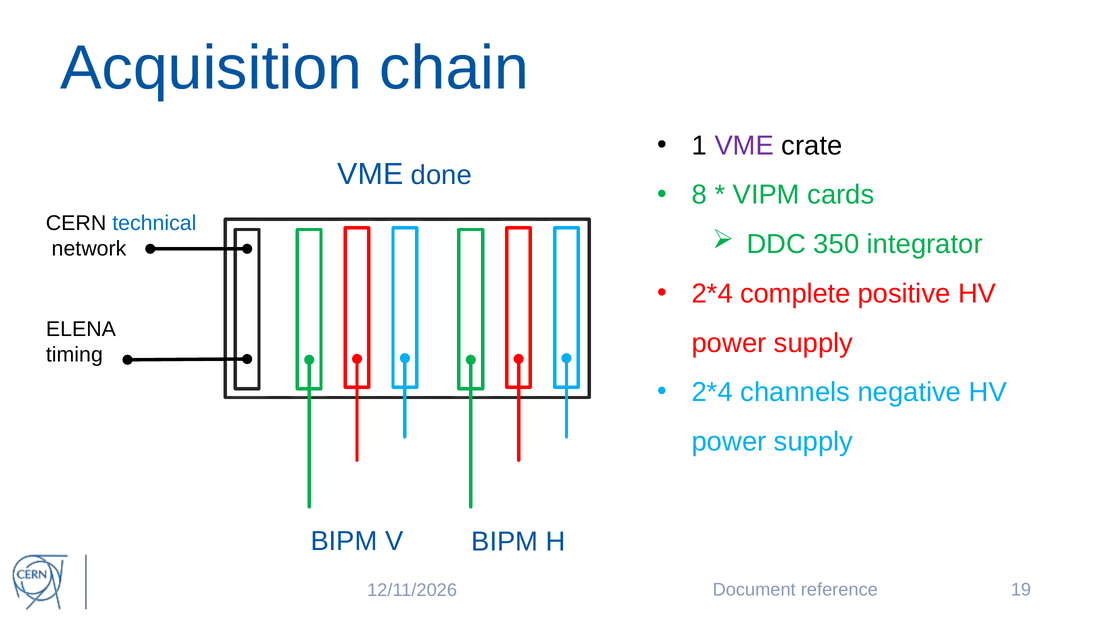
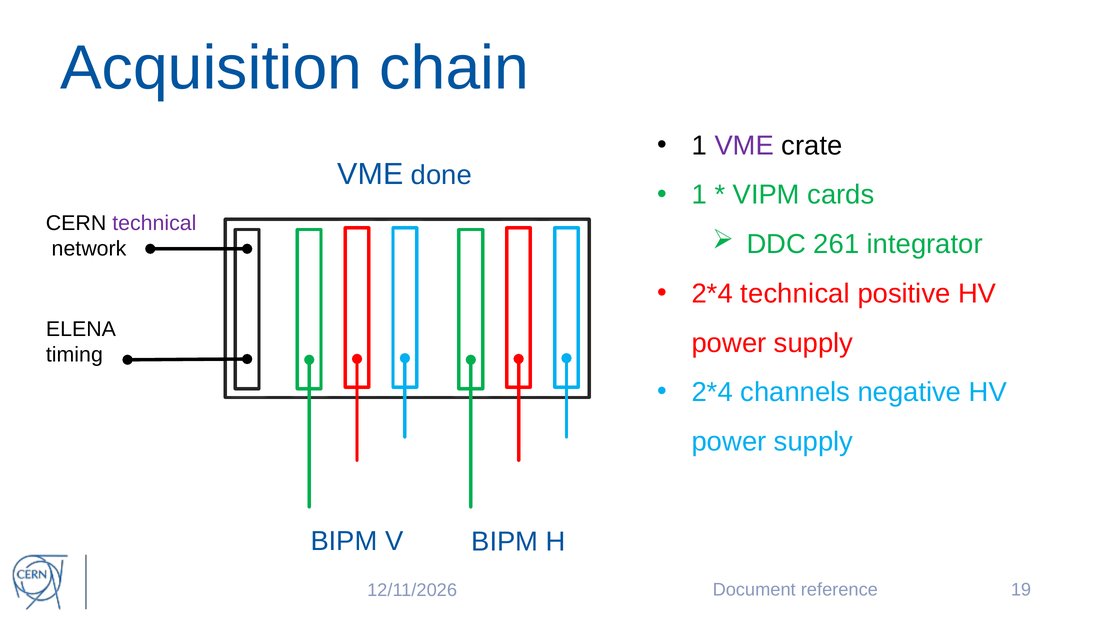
8 at (699, 195): 8 -> 1
technical at (154, 223) colour: blue -> purple
350: 350 -> 261
complete at (795, 294): complete -> technical
